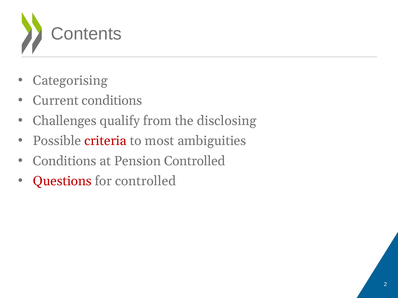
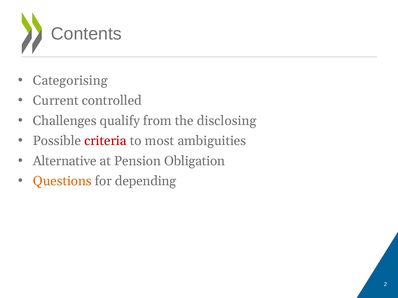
Current conditions: conditions -> controlled
Conditions at (65, 161): Conditions -> Alternative
Pension Controlled: Controlled -> Obligation
Questions colour: red -> orange
for controlled: controlled -> depending
